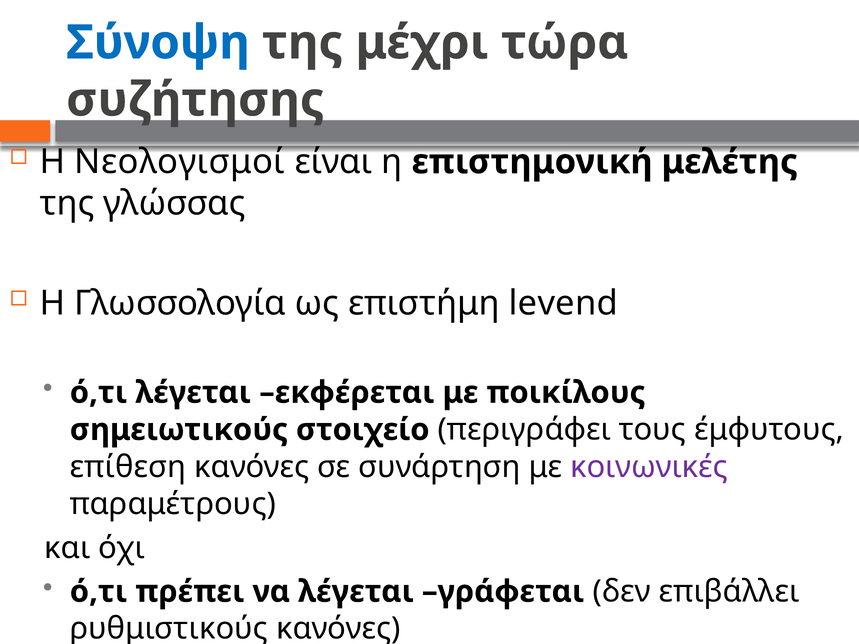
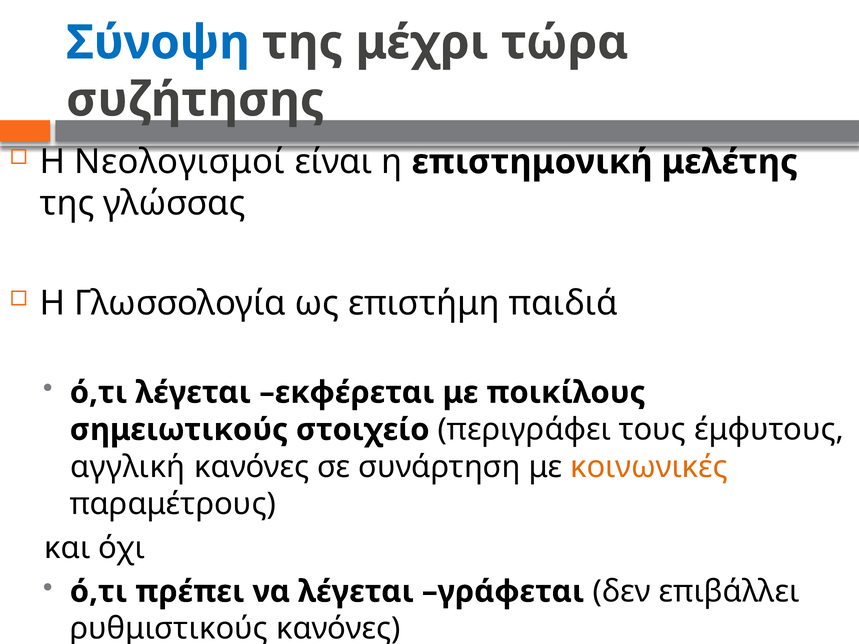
levend: levend -> παιδιά
επίθεση: επίθεση -> αγγλική
κοινωνικές colour: purple -> orange
